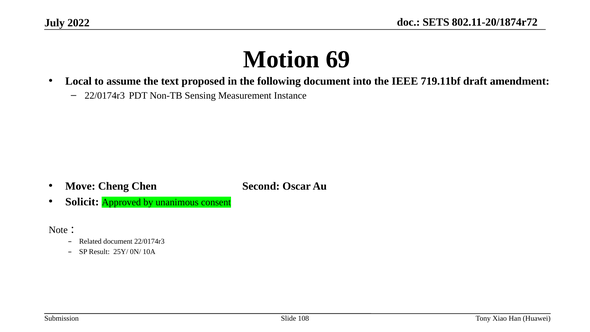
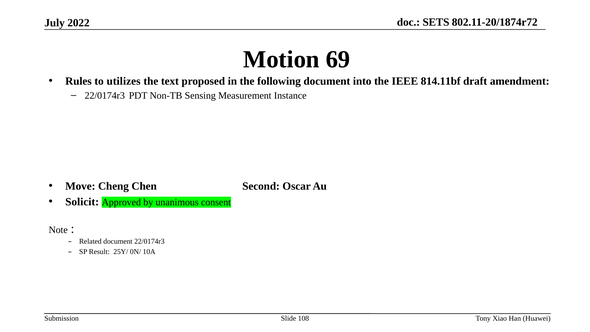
Local: Local -> Rules
assume: assume -> utilizes
719.11bf: 719.11bf -> 814.11bf
